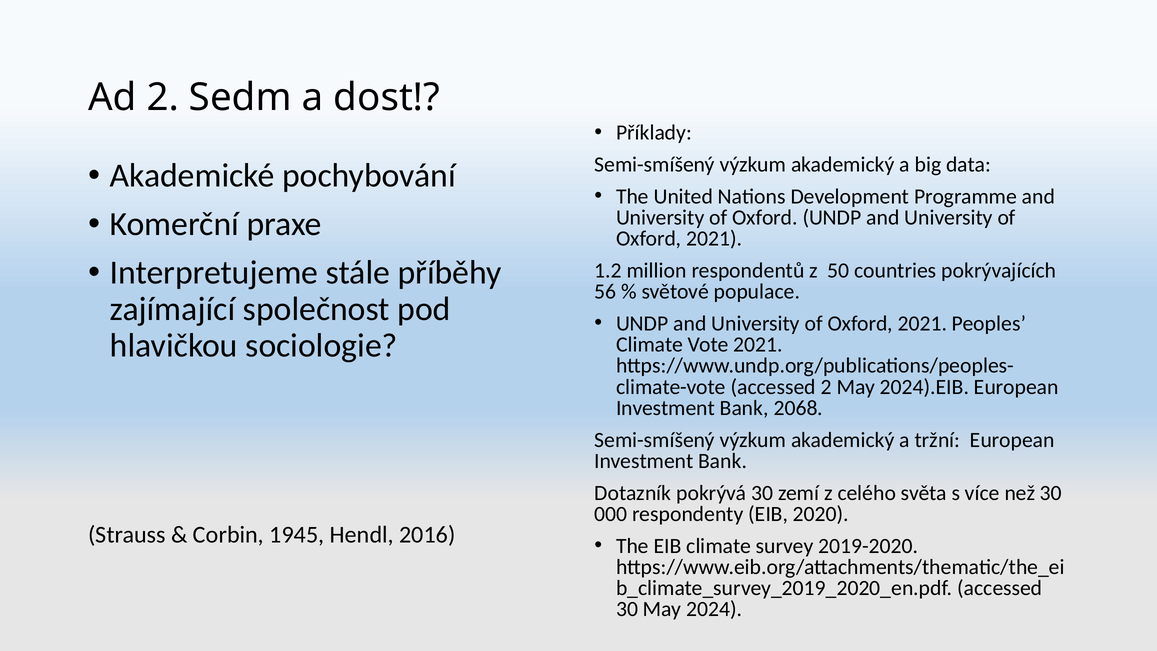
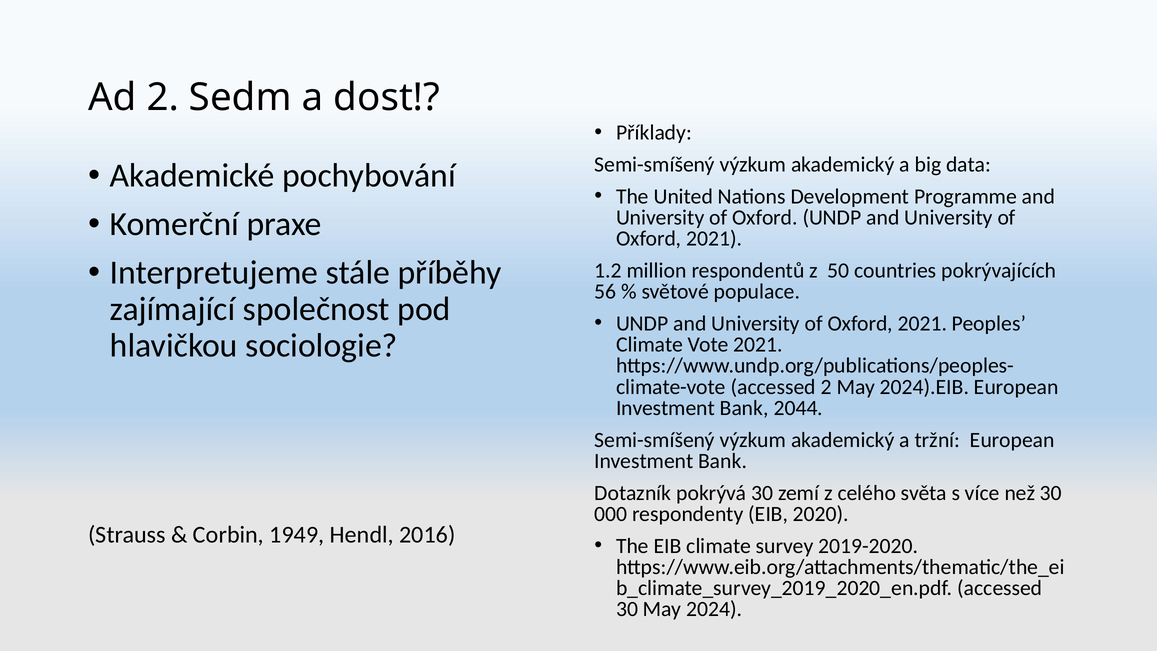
2068: 2068 -> 2044
1945: 1945 -> 1949
